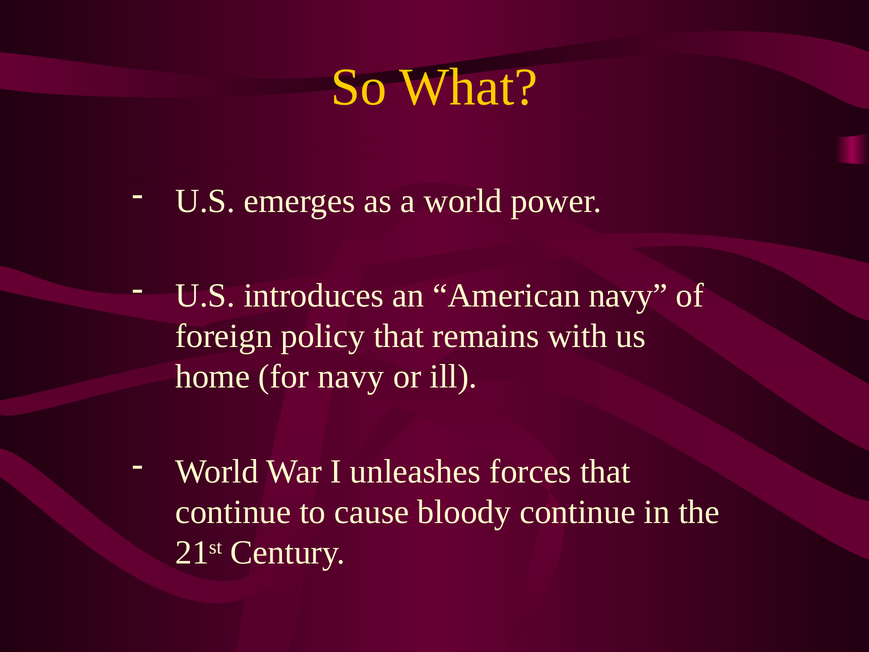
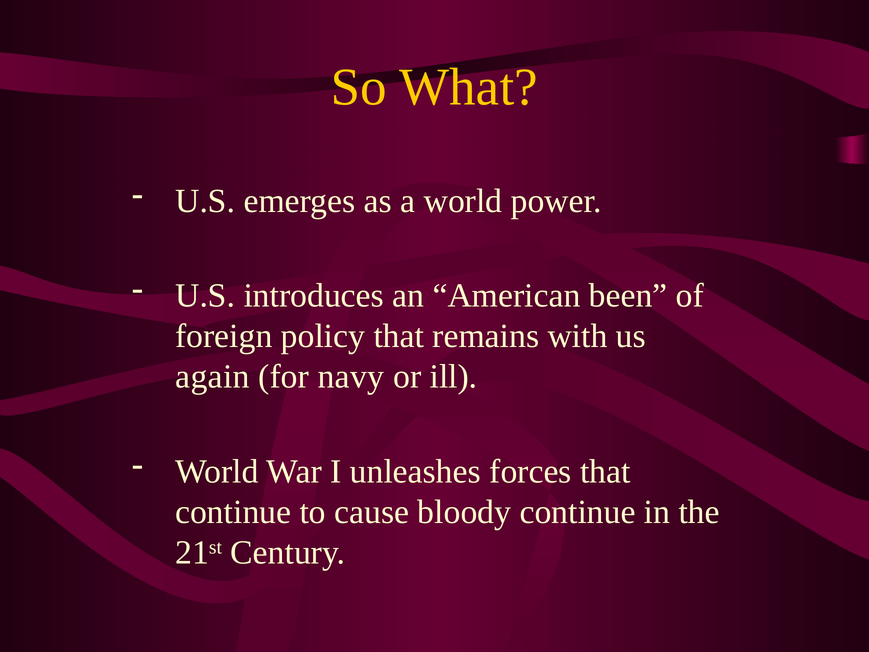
American navy: navy -> been
home: home -> again
